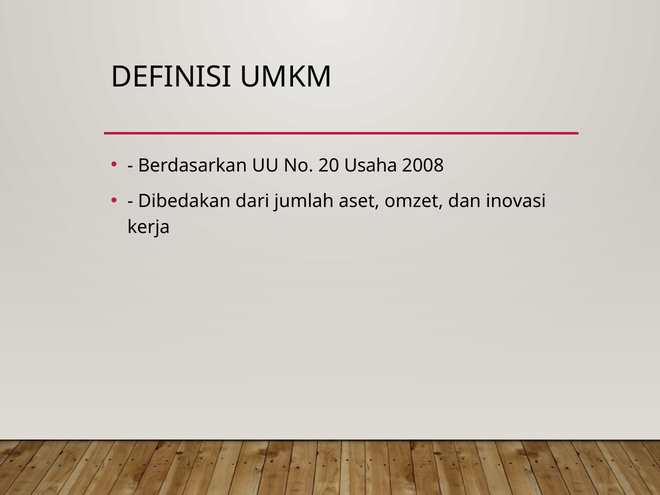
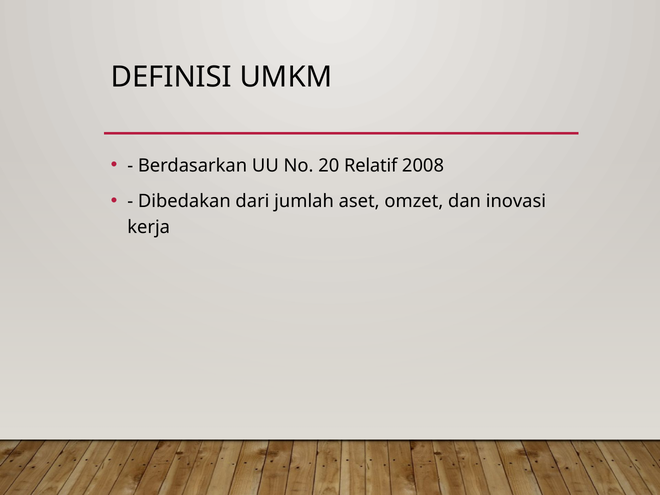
Usaha: Usaha -> Relatif
